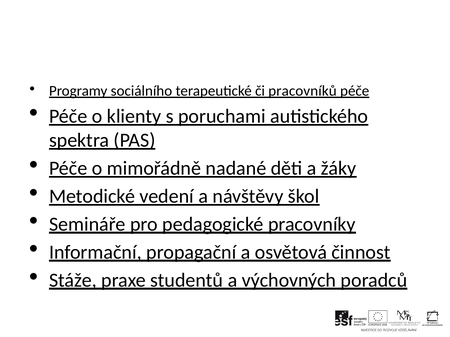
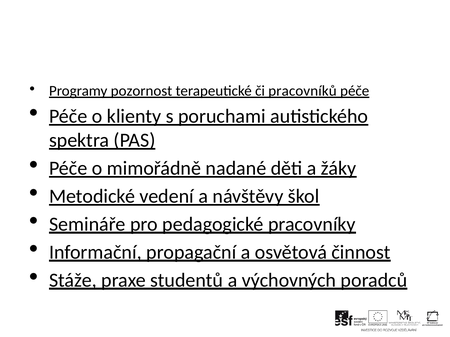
sociálního: sociálního -> pozornost
